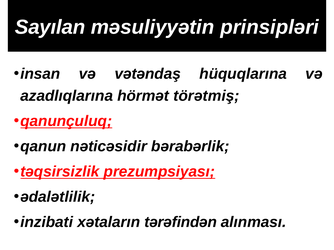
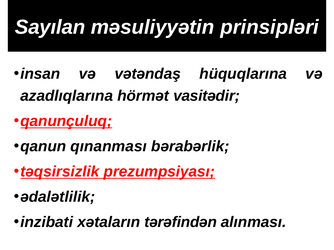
törətmiş: törətmiş -> vasitədir
nəticəsidir: nəticəsidir -> qınanması
